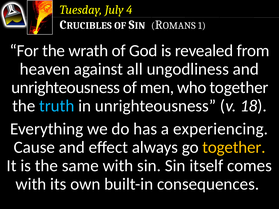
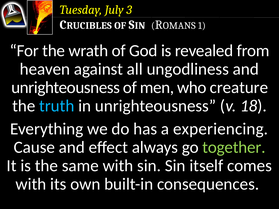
4: 4 -> 3
who together: together -> creature
together at (234, 147) colour: yellow -> light green
